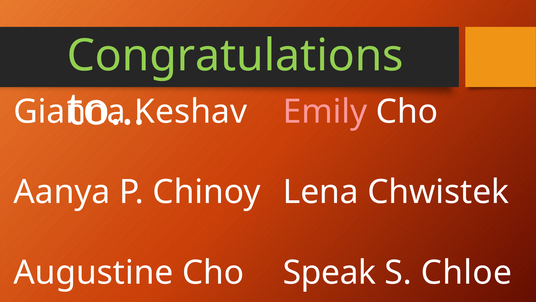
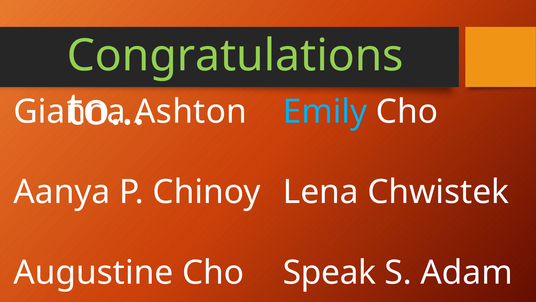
Keshav: Keshav -> Ashton
Emily colour: pink -> light blue
Chloe: Chloe -> Adam
